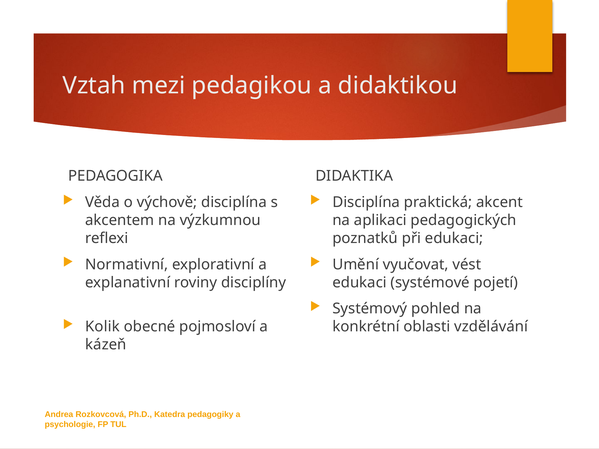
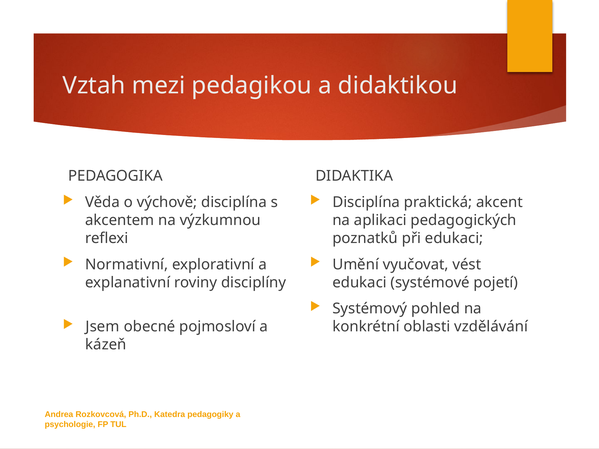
Kolik: Kolik -> Jsem
